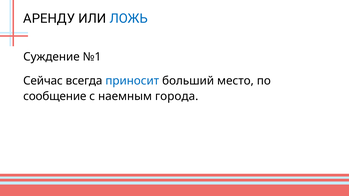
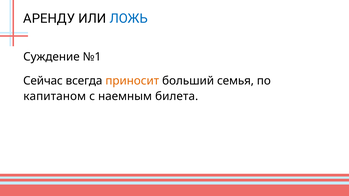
приносит colour: blue -> orange
место: место -> семья
сообщение: сообщение -> капитаном
города: города -> билета
